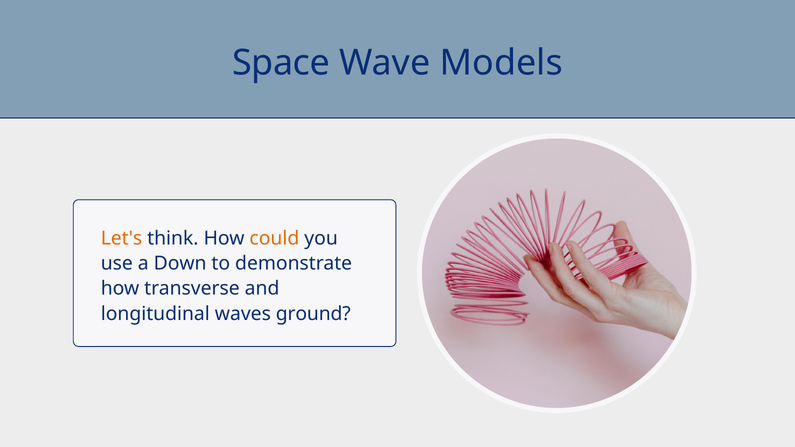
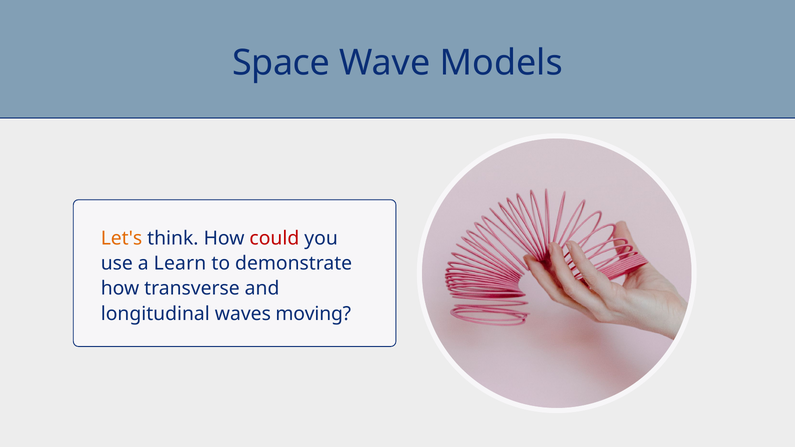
could colour: orange -> red
Down: Down -> Learn
ground: ground -> moving
